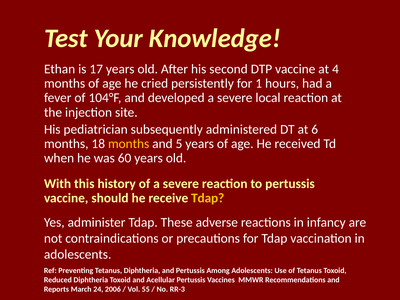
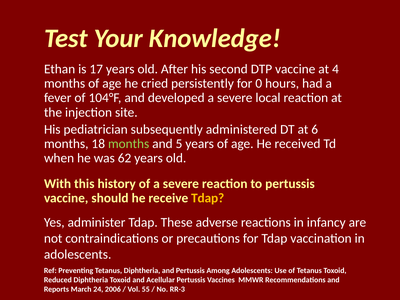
1: 1 -> 0
months at (129, 144) colour: yellow -> light green
60: 60 -> 62
